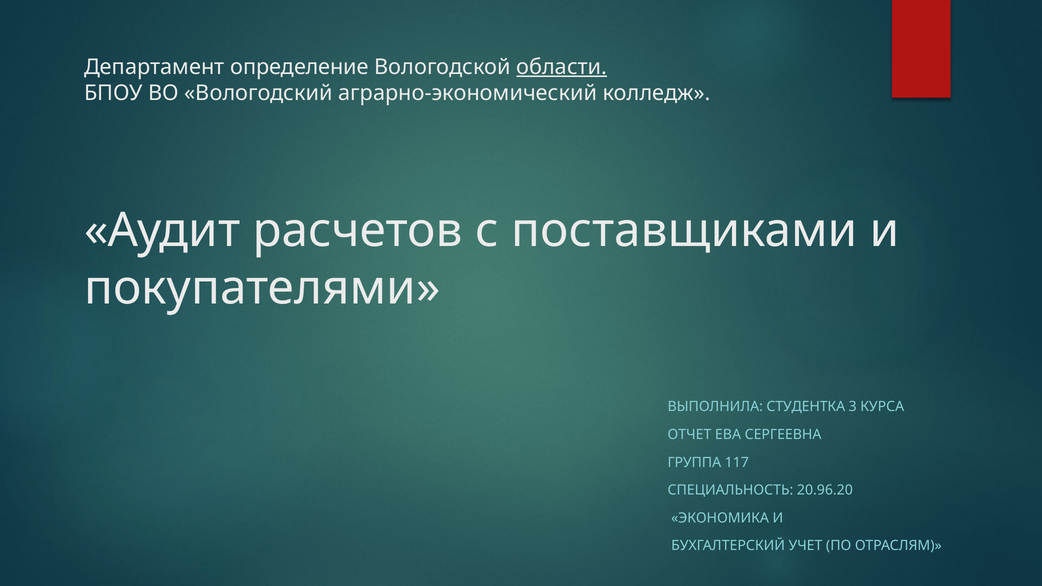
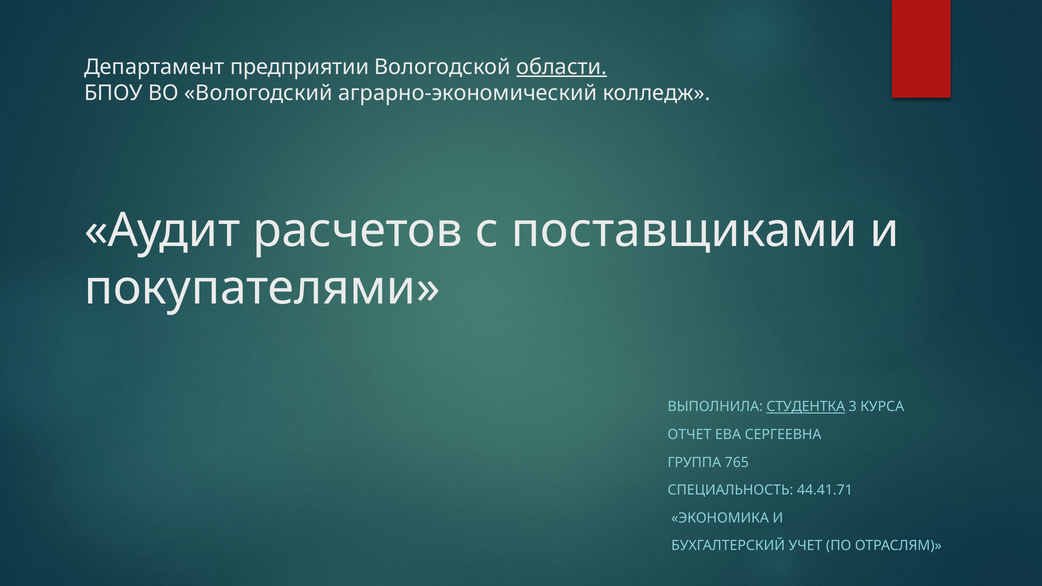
определение: определение -> предприятии
СТУДЕНТКА underline: none -> present
117: 117 -> 765
20.96.20: 20.96.20 -> 44.41.71
